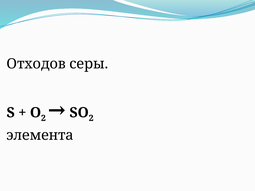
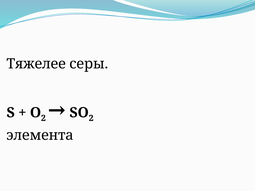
Отходов: Отходов -> Тяжелее
